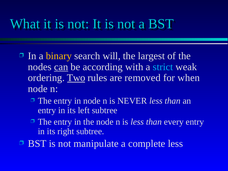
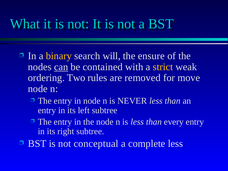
largest: largest -> ensure
according: according -> contained
strict colour: light blue -> yellow
Two underline: present -> none
when: when -> move
manipulate: manipulate -> conceptual
